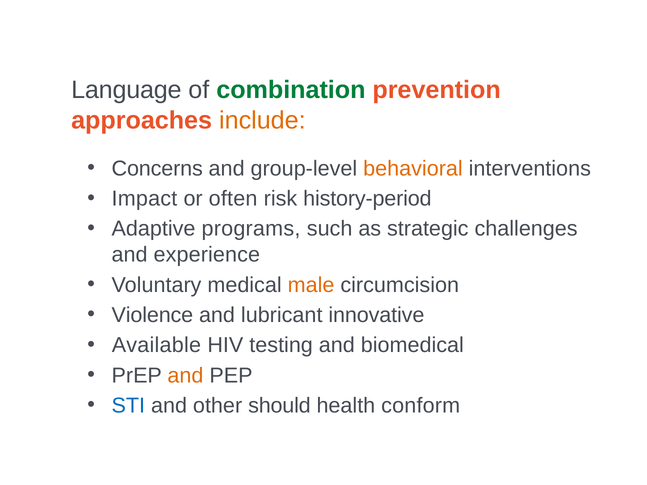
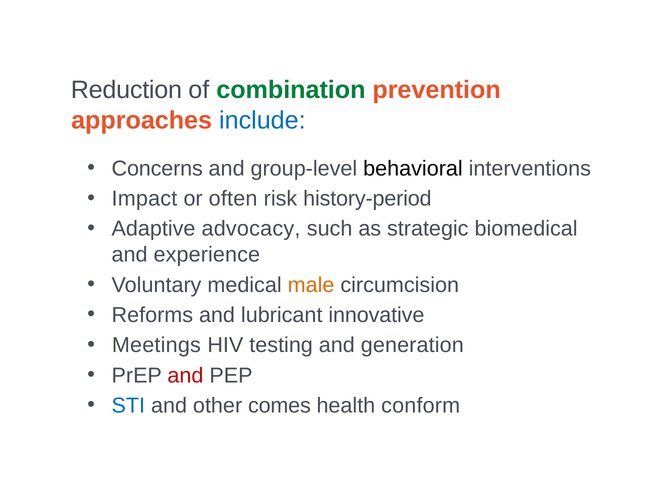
Language: Language -> Reduction
include colour: orange -> blue
behavioral colour: orange -> black
programs: programs -> advocacy
challenges: challenges -> biomedical
Violence: Violence -> Reforms
Available: Available -> Meetings
biomedical: biomedical -> generation
and at (185, 376) colour: orange -> red
should: should -> comes
